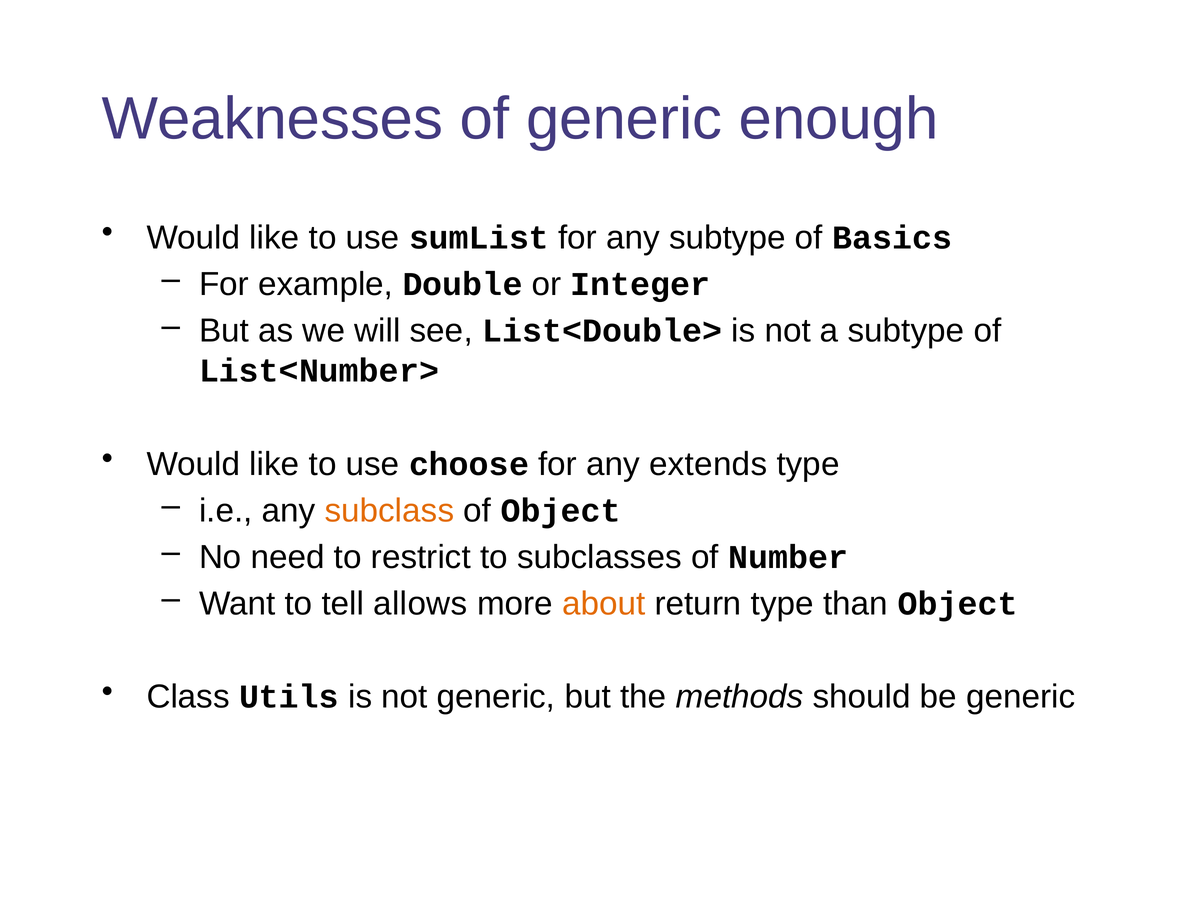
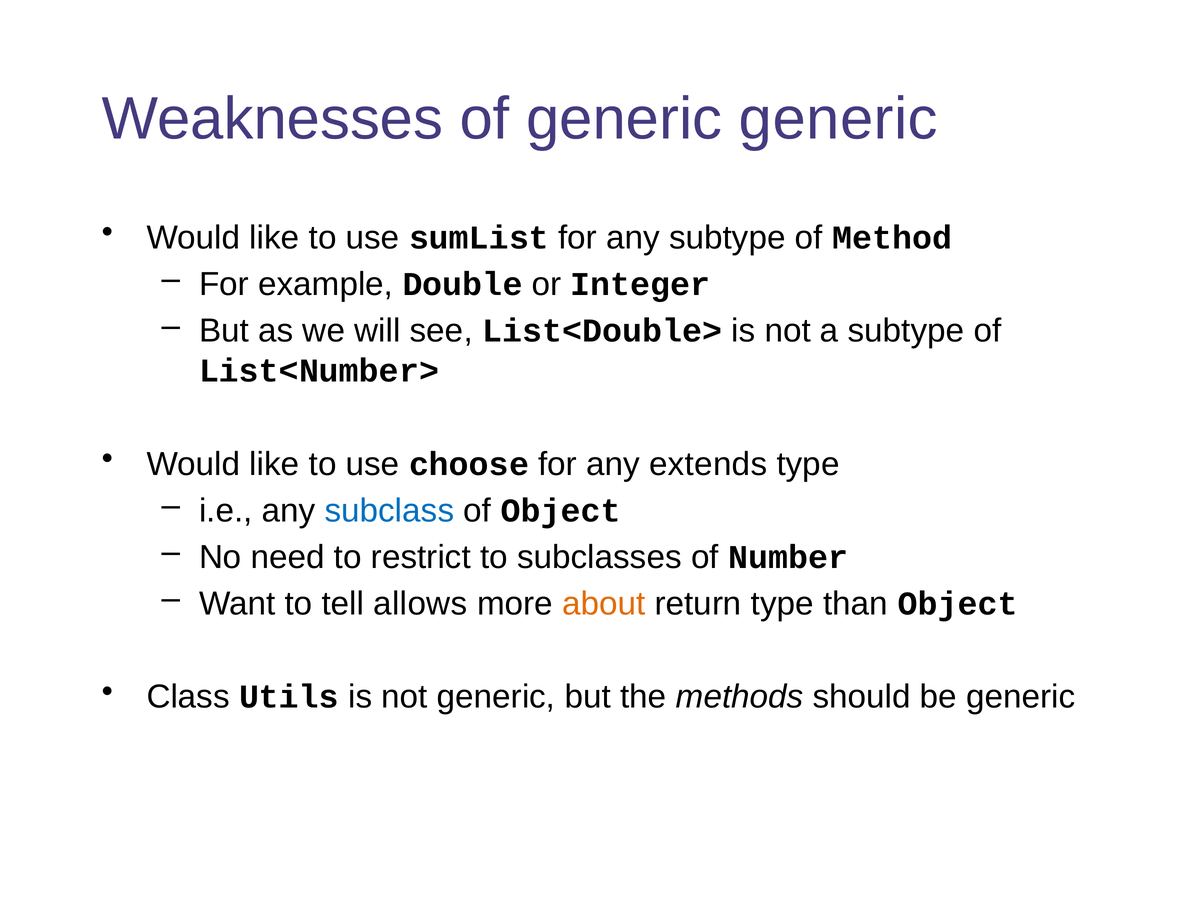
generic enough: enough -> generic
Basics: Basics -> Method
subclass colour: orange -> blue
